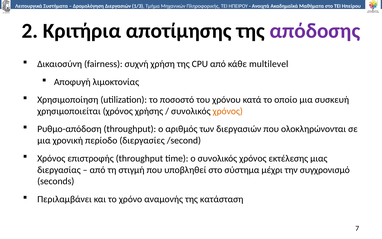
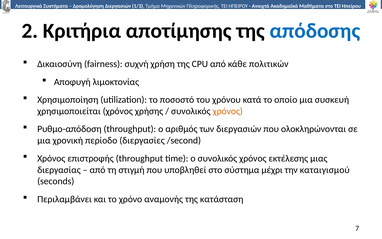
απόδοσης colour: purple -> blue
multilevel: multilevel -> πολιτικών
συγχρονισμό: συγχρονισμό -> καταιγισμού
